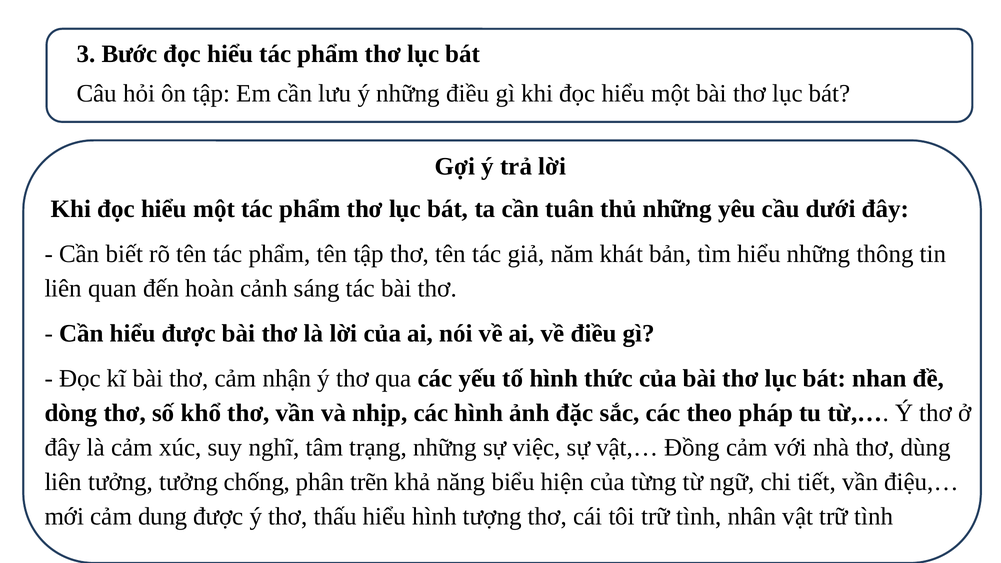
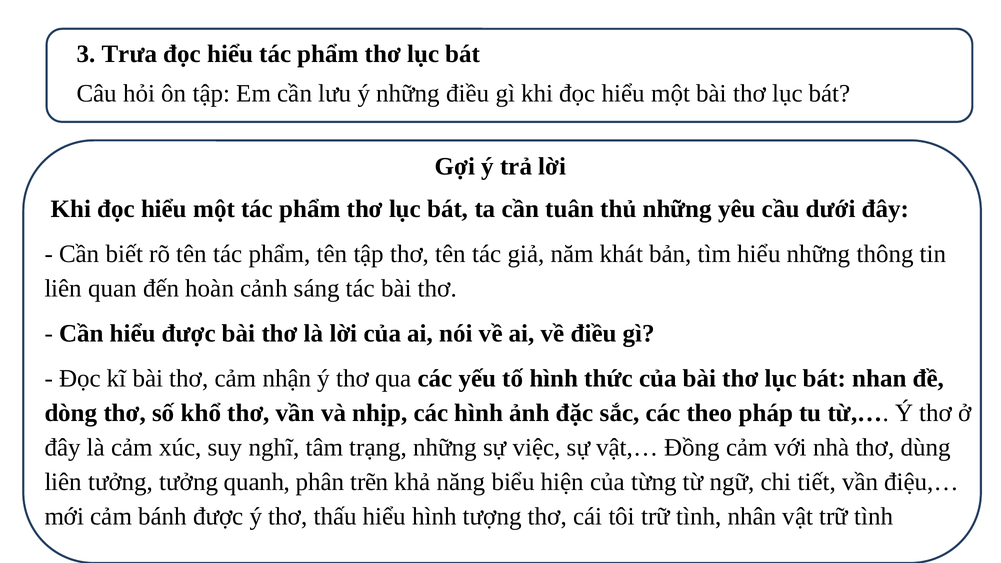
Bước: Bước -> Trưa
chống: chống -> quanh
dung: dung -> bánh
